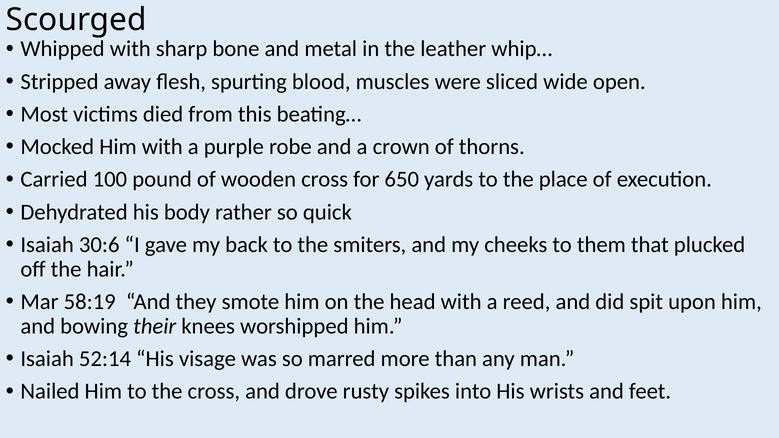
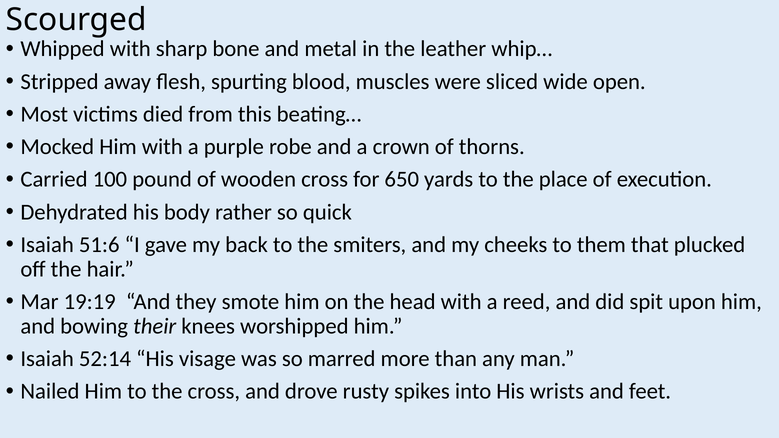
30:6: 30:6 -> 51:6
58:19: 58:19 -> 19:19
